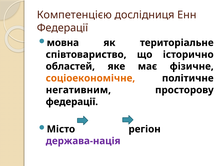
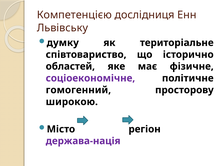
Федерації at (62, 28): Федерації -> Львівську
мовна: мовна -> думку
соціоекономічне colour: orange -> purple
негативним: негативним -> гомогенний
федерації at (72, 102): федерації -> широкою
